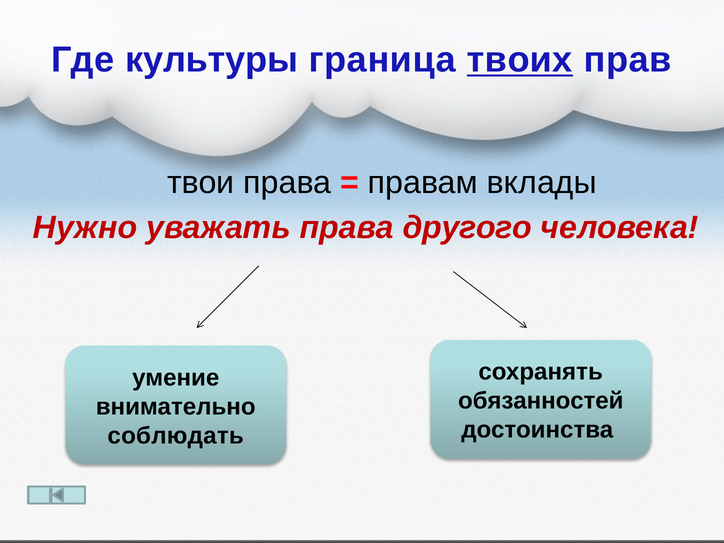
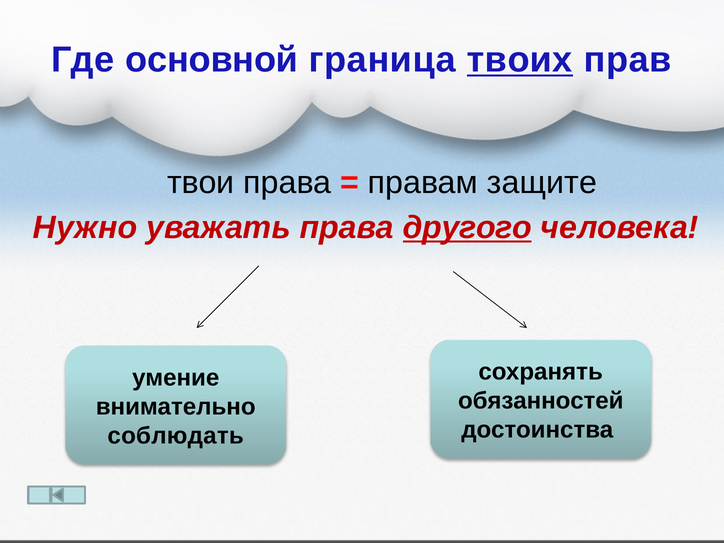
культуры: культуры -> основной
вклады: вклады -> защите
другого underline: none -> present
